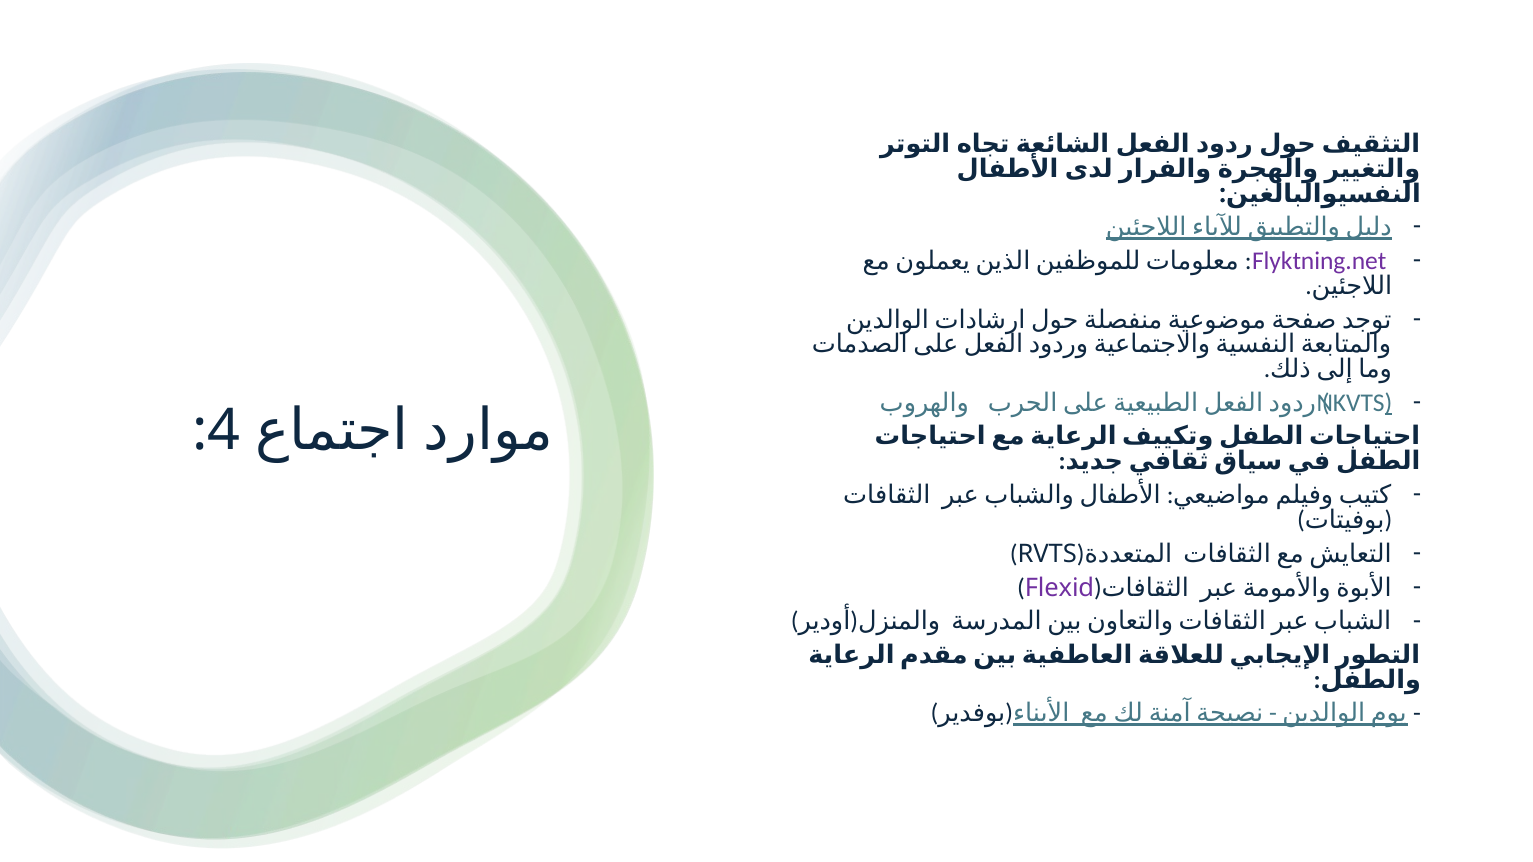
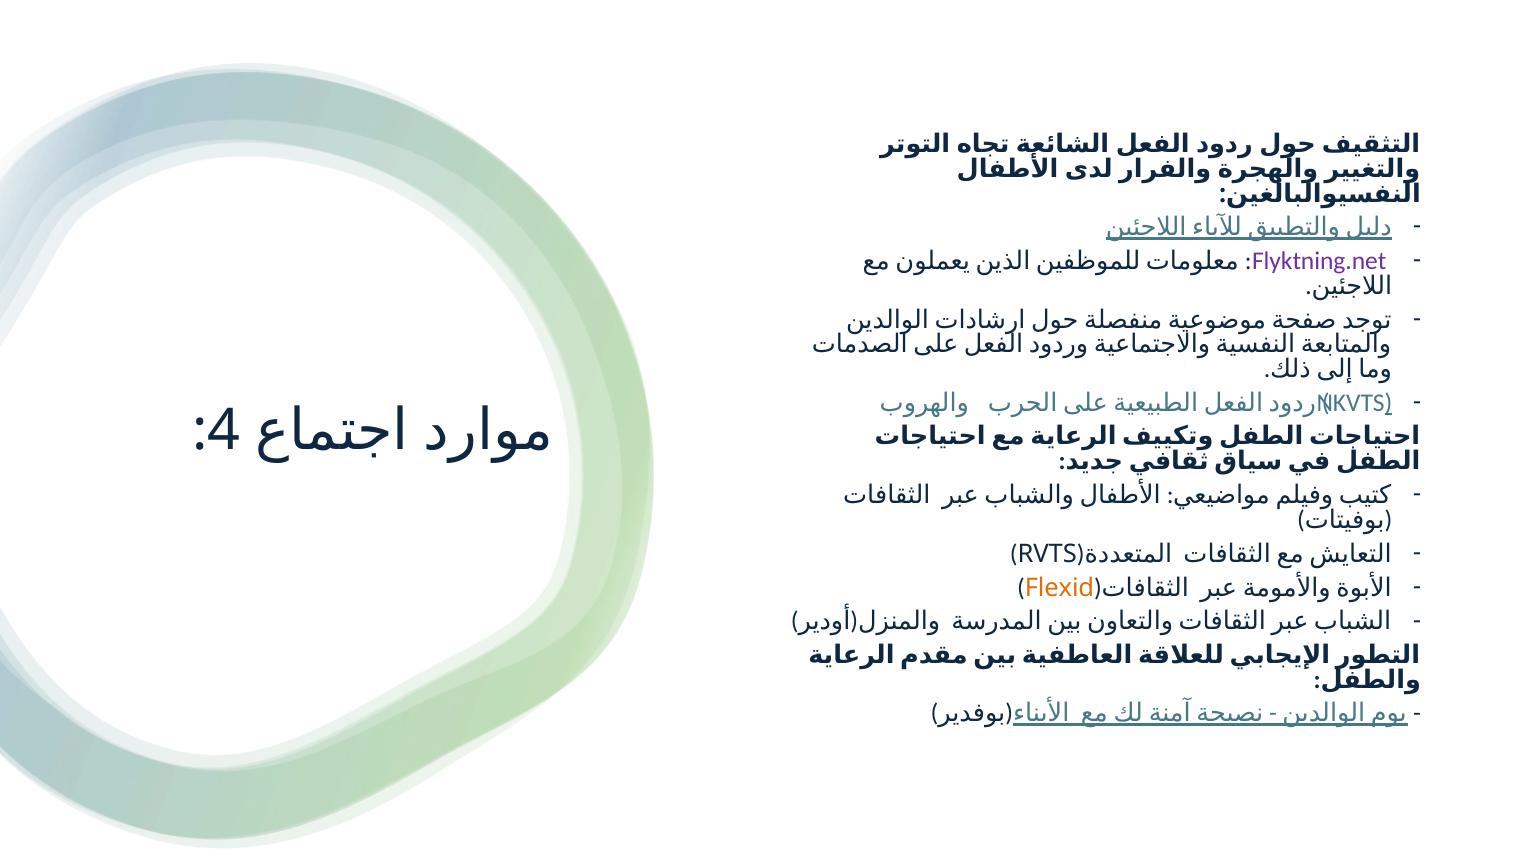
Flexid colour: purple -> orange
